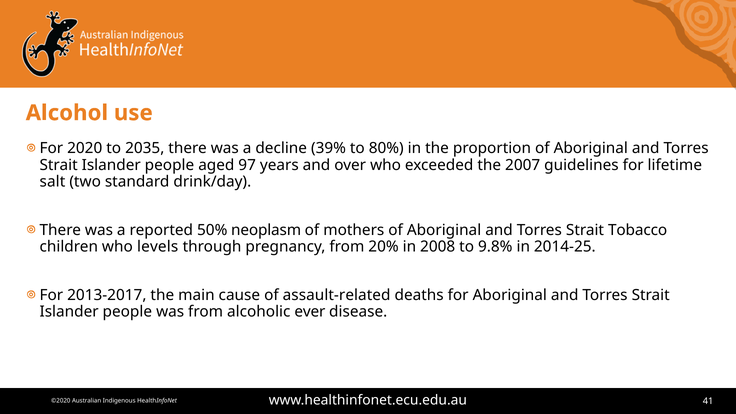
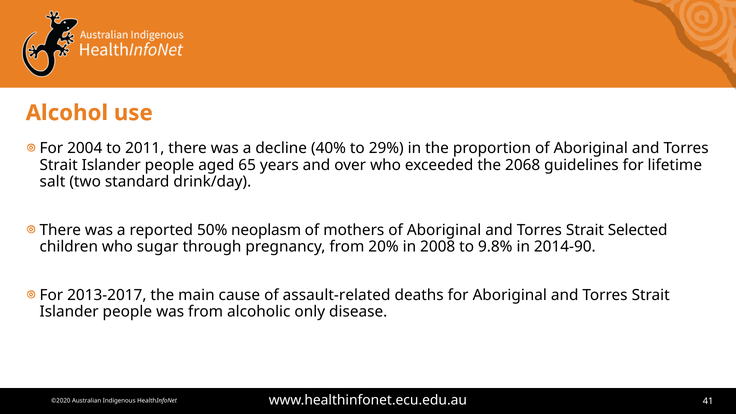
2020: 2020 -> 2004
2035: 2035 -> 2011
39%: 39% -> 40%
80%: 80% -> 29%
97: 97 -> 65
2007: 2007 -> 2068
Tobacco: Tobacco -> Selected
levels: levels -> sugar
2014-25: 2014-25 -> 2014-90
ever: ever -> only
